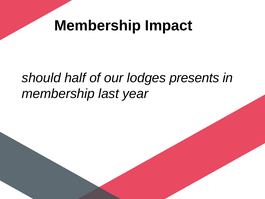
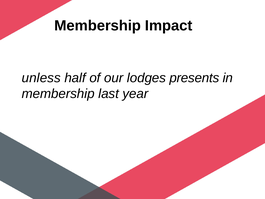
should: should -> unless
